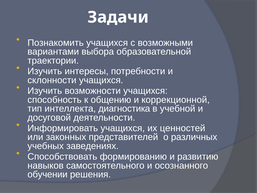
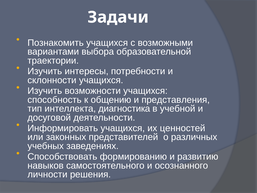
коррекционной: коррекционной -> представления
обучении: обучении -> личности
